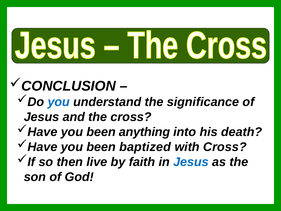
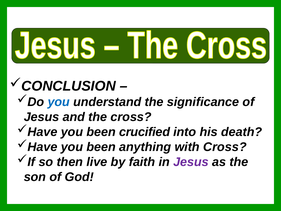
anything: anything -> crucified
baptized: baptized -> anything
Jesus at (191, 162) colour: blue -> purple
